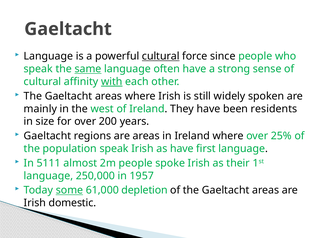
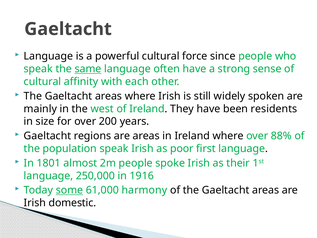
cultural at (161, 56) underline: present -> none
with underline: present -> none
25%: 25% -> 88%
as have: have -> poor
5111: 5111 -> 1801
1957: 1957 -> 1916
depletion: depletion -> harmony
